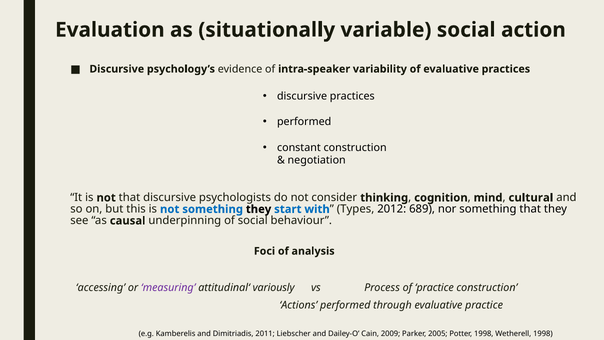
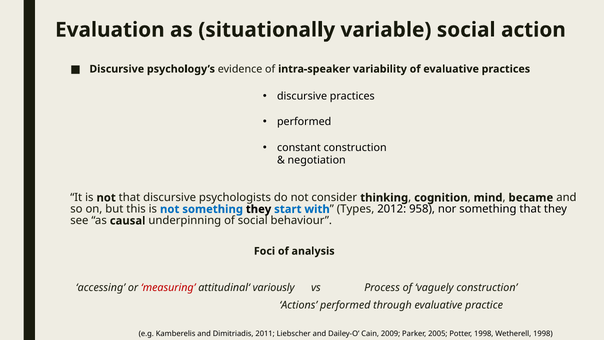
cultural: cultural -> became
689: 689 -> 958
measuring colour: purple -> red
of practice: practice -> vaguely
